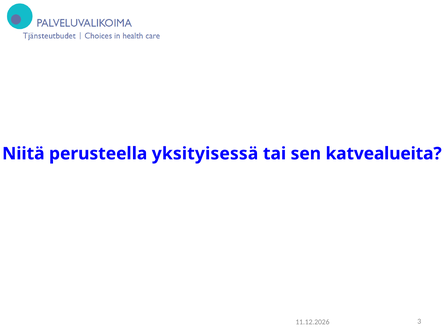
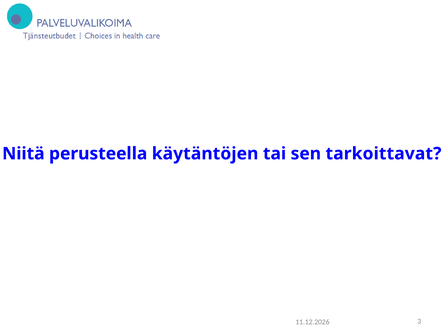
yksityisessä: yksityisessä -> käytäntöjen
katvealueita: katvealueita -> tarkoittavat
